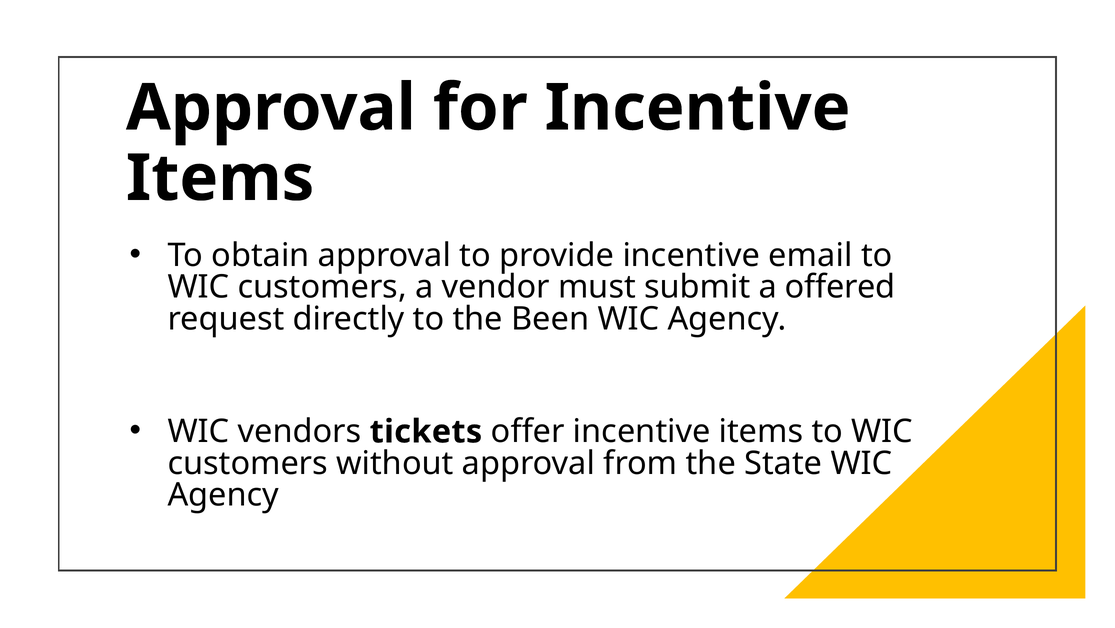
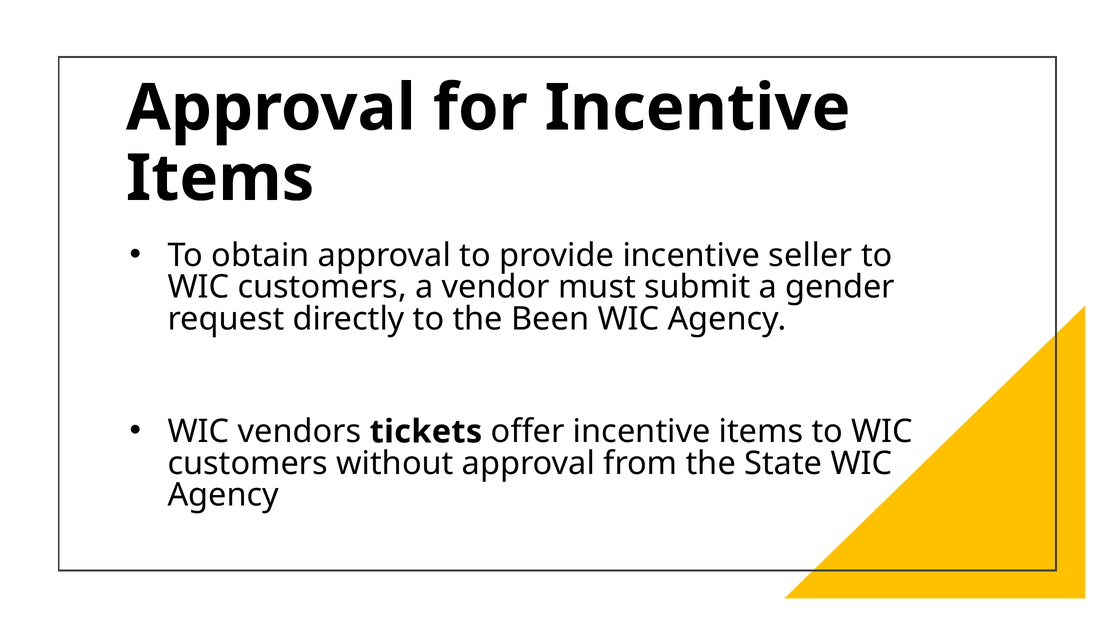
email: email -> seller
offered: offered -> gender
